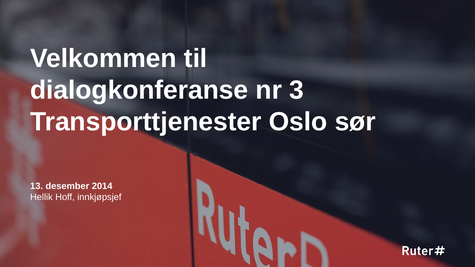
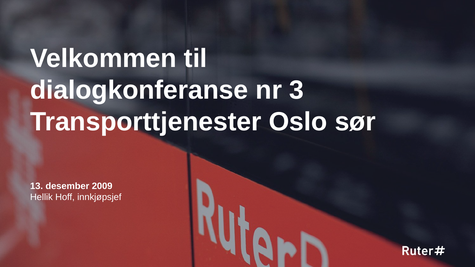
2014: 2014 -> 2009
